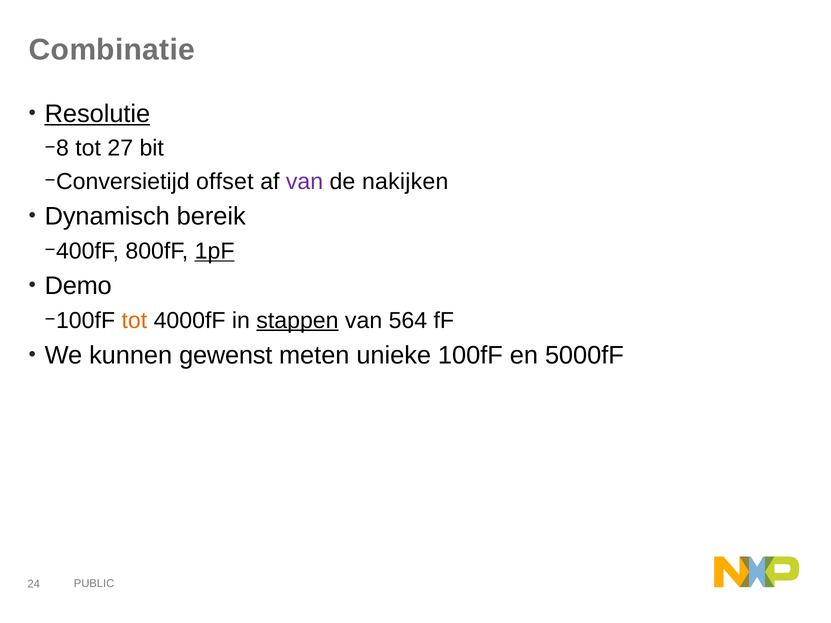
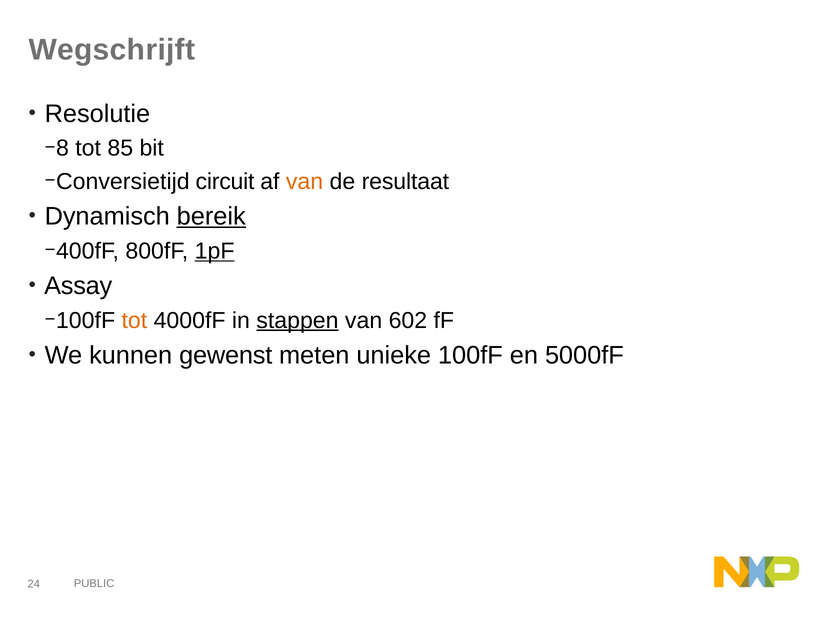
Combinatie: Combinatie -> Wegschrijft
Resolutie underline: present -> none
27: 27 -> 85
offset: offset -> circuit
van at (305, 182) colour: purple -> orange
nakijken: nakijken -> resultaat
bereik underline: none -> present
Demo: Demo -> Assay
564: 564 -> 602
